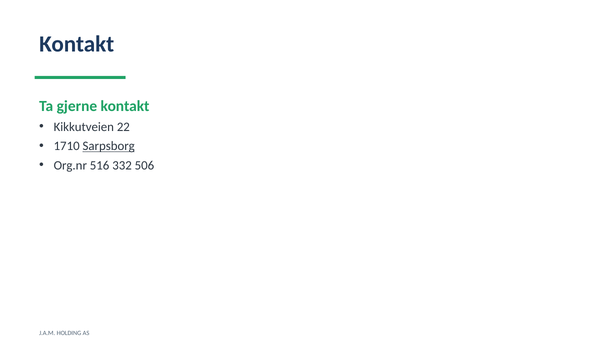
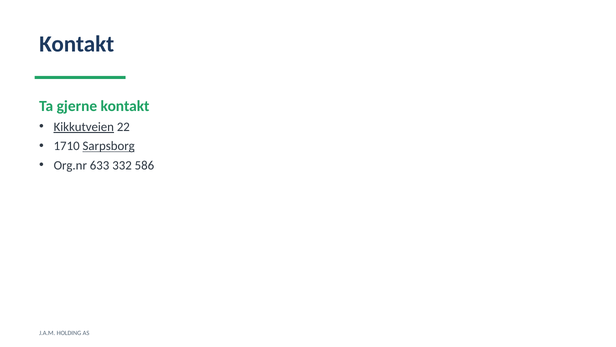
Kikkutveien underline: none -> present
516: 516 -> 633
506: 506 -> 586
